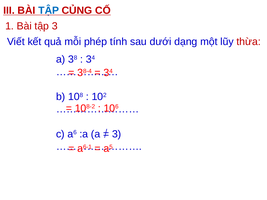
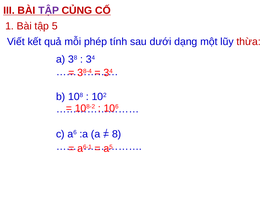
TẬP at (49, 10) colour: blue -> purple
tập 3: 3 -> 5
3 at (117, 134): 3 -> 8
